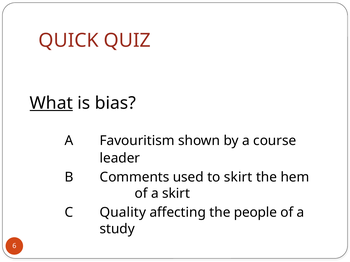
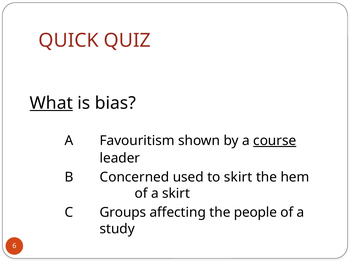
course underline: none -> present
Comments: Comments -> Concerned
Quality: Quality -> Groups
